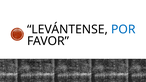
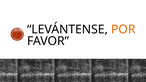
POR colour: blue -> orange
